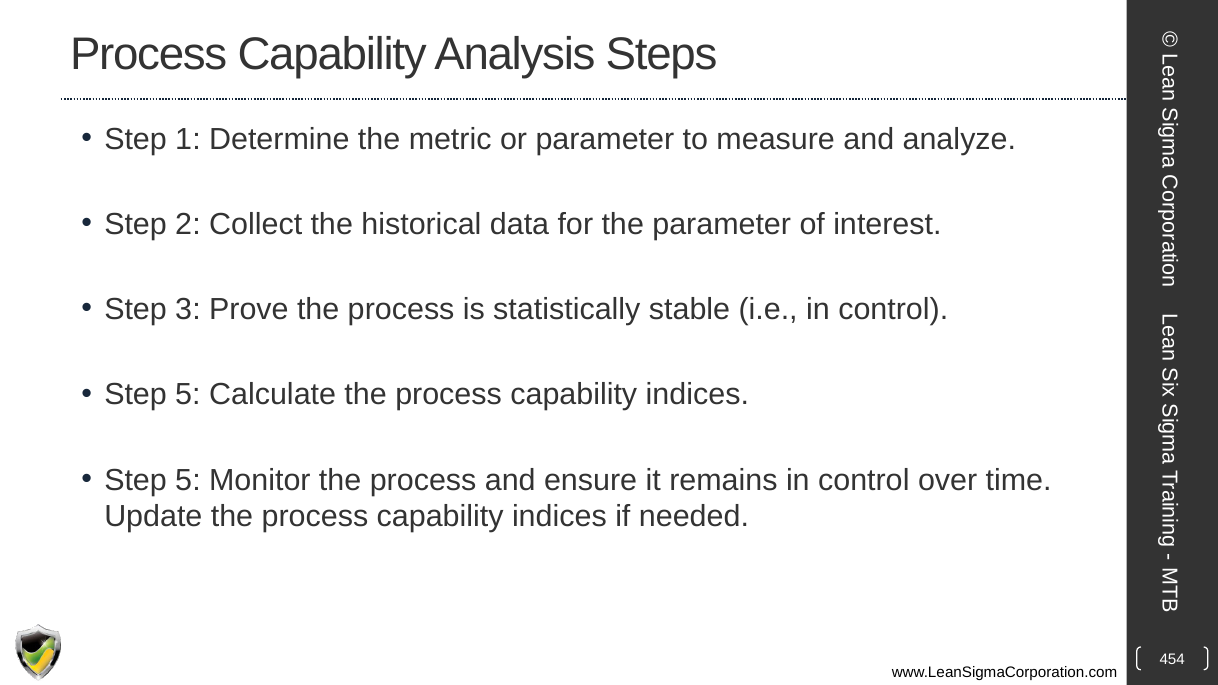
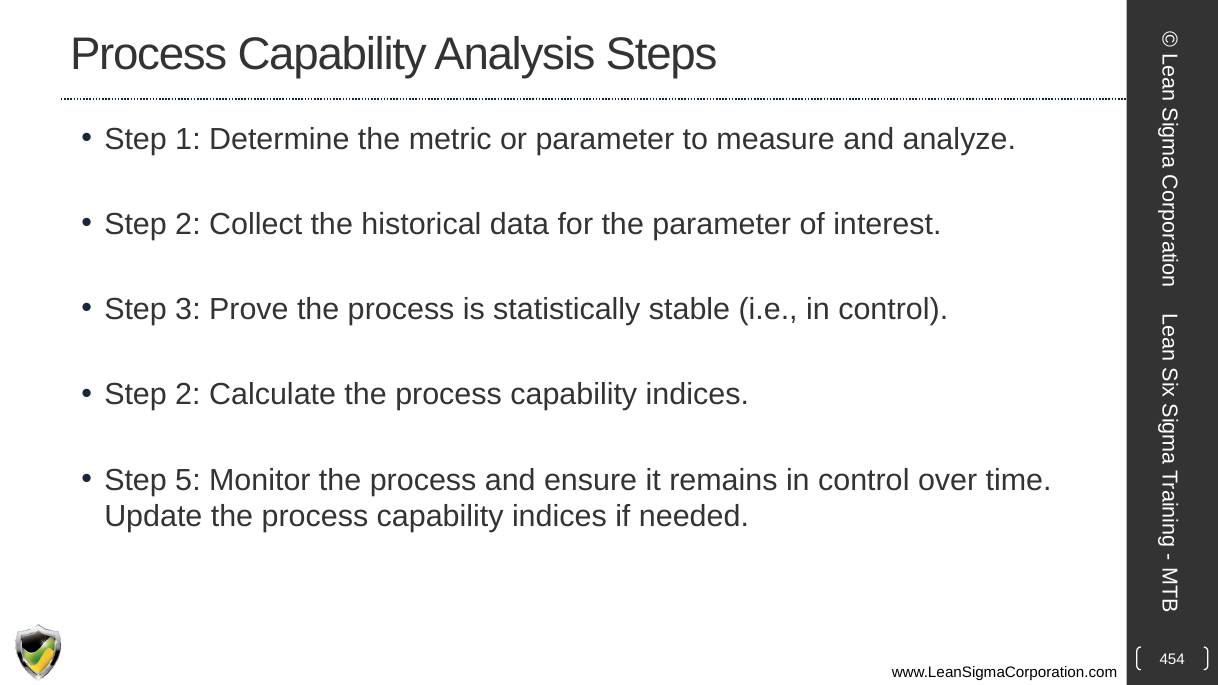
5 at (188, 395): 5 -> 2
